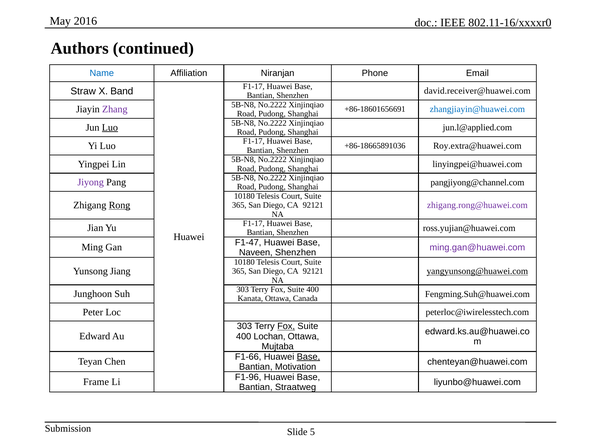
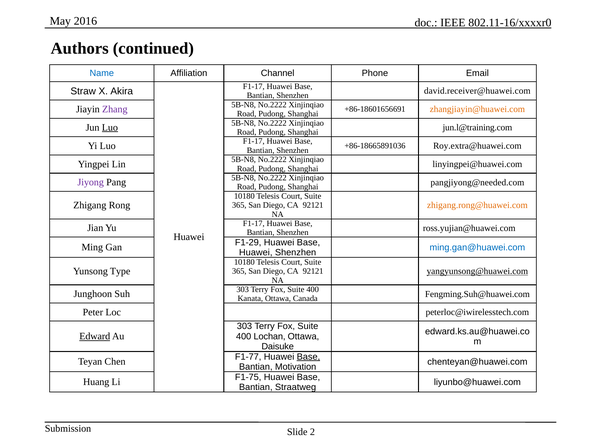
Niranjan: Niranjan -> Channel
Band: Band -> Akira
zhangjiayin@huawei.com colour: blue -> orange
jun.l@applied.com: jun.l@applied.com -> jun.l@training.com
pangjiyong@channel.com: pangjiyong@channel.com -> pangjiyong@needed.com
Rong underline: present -> none
zhigang.rong@huawei.com colour: purple -> orange
F1-47: F1-47 -> F1-29
ming.gan@huawei.com colour: purple -> blue
Naveen at (256, 253): Naveen -> Huawei
Jiang: Jiang -> Type
Fox at (286, 326) underline: present -> none
Edward underline: none -> present
Mujtaba: Mujtaba -> Daisuke
F1-66: F1-66 -> F1-77
F1-96: F1-96 -> F1-75
Frame: Frame -> Huang
5: 5 -> 2
